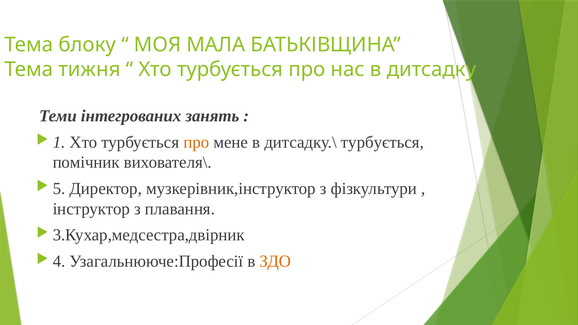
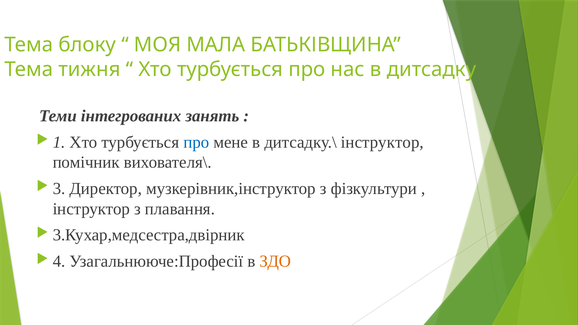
про at (196, 142) colour: orange -> blue
дитсадку.\ турбується: турбується -> інструктор
5: 5 -> 3
